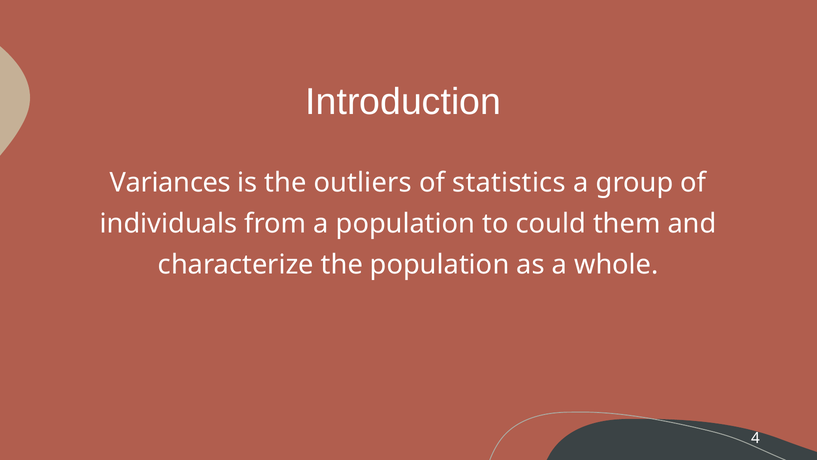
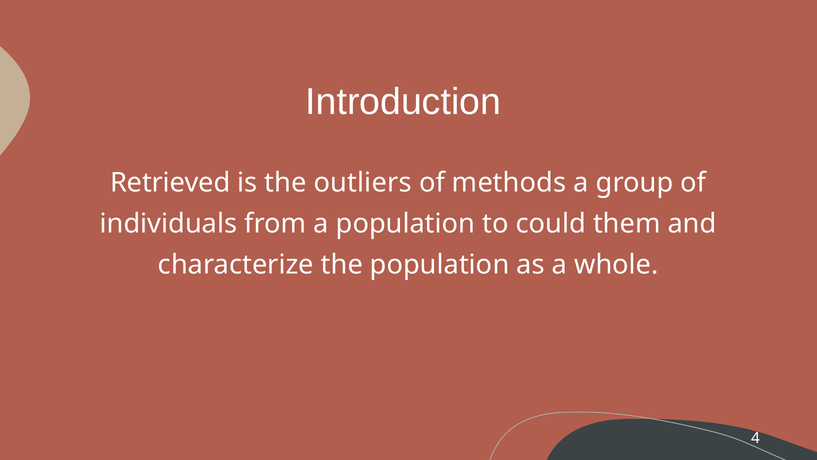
Variances: Variances -> Retrieved
statistics: statistics -> methods
